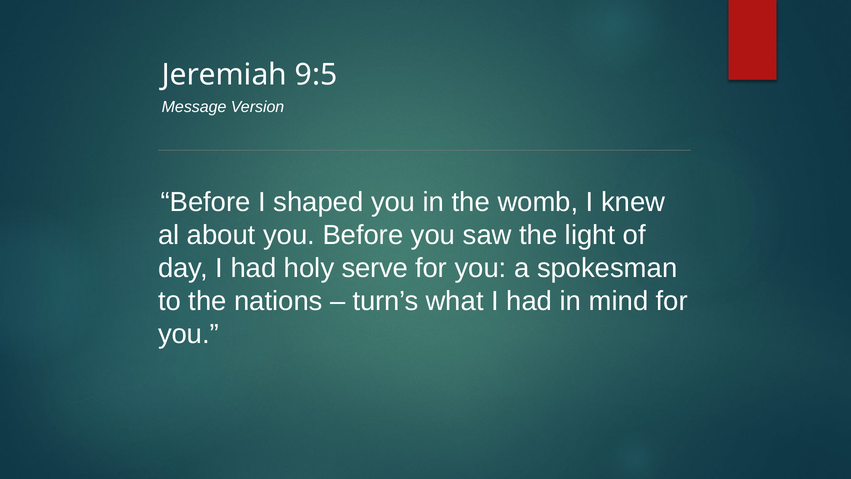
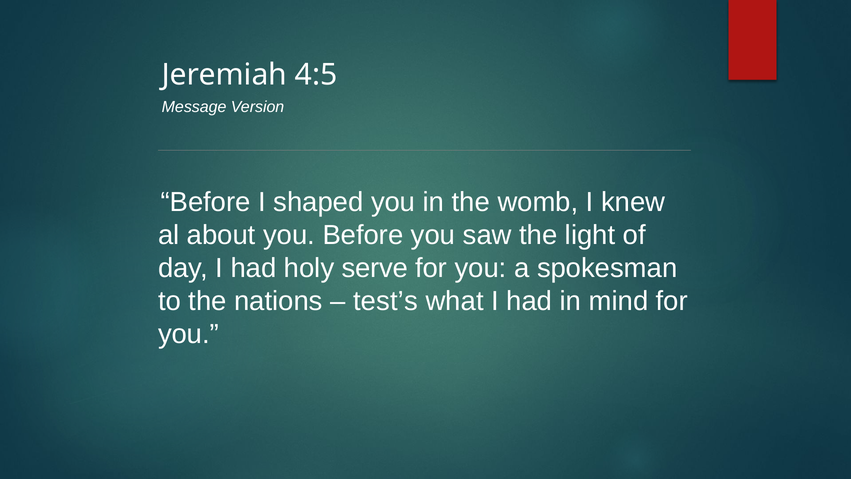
9:5: 9:5 -> 4:5
turn’s: turn’s -> test’s
